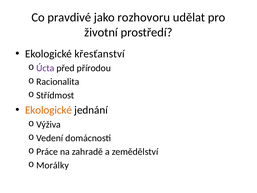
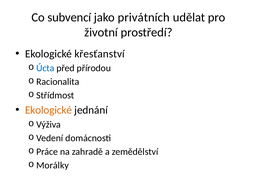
pravdivé: pravdivé -> subvencí
rozhovoru: rozhovoru -> privátních
Úcta colour: purple -> blue
